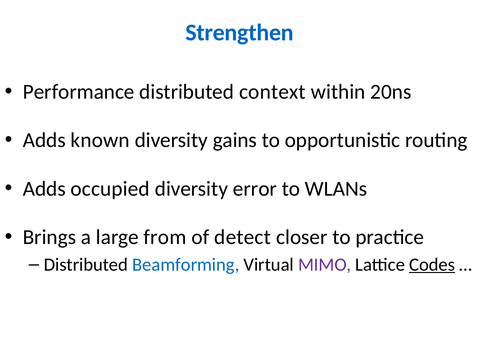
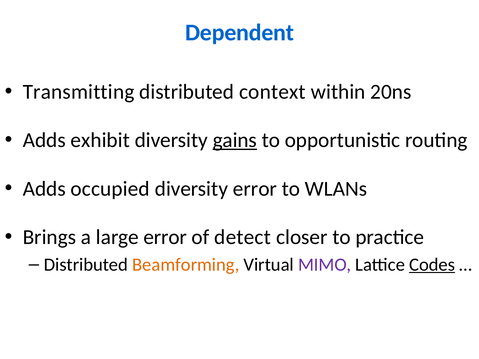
Strengthen: Strengthen -> Dependent
Performance: Performance -> Transmitting
known: known -> exhibit
gains underline: none -> present
large from: from -> error
Beamforming colour: blue -> orange
